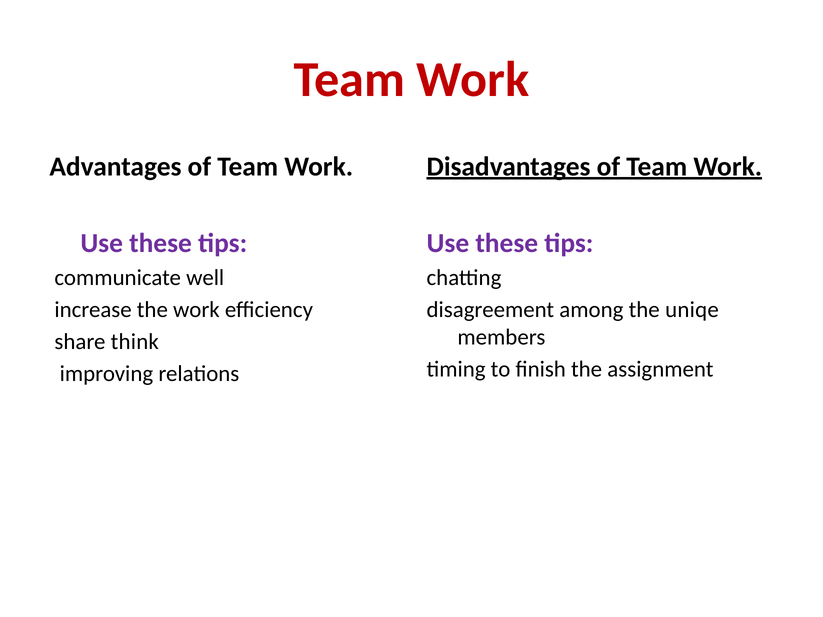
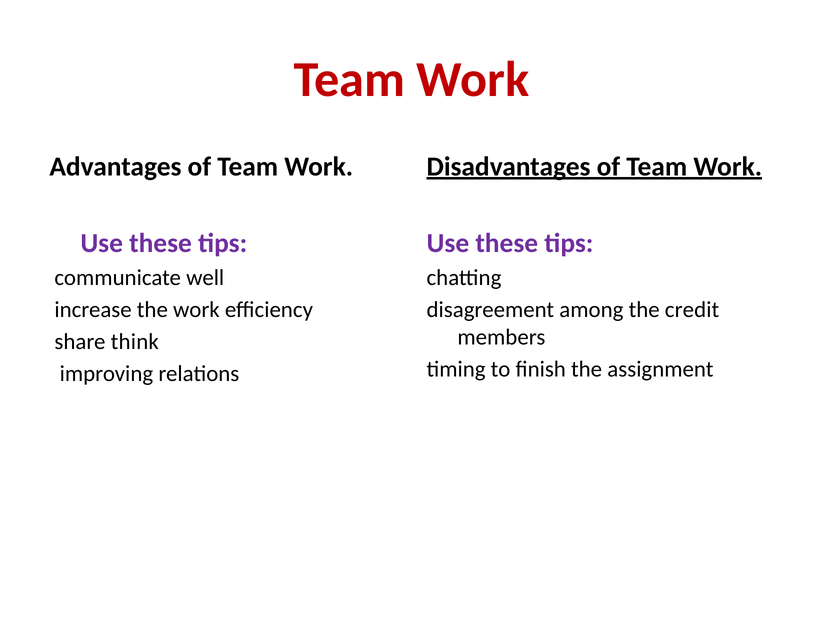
uniqe: uniqe -> credit
